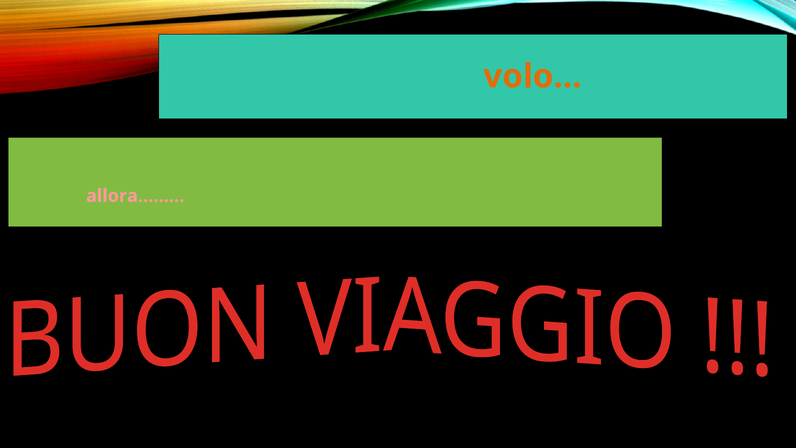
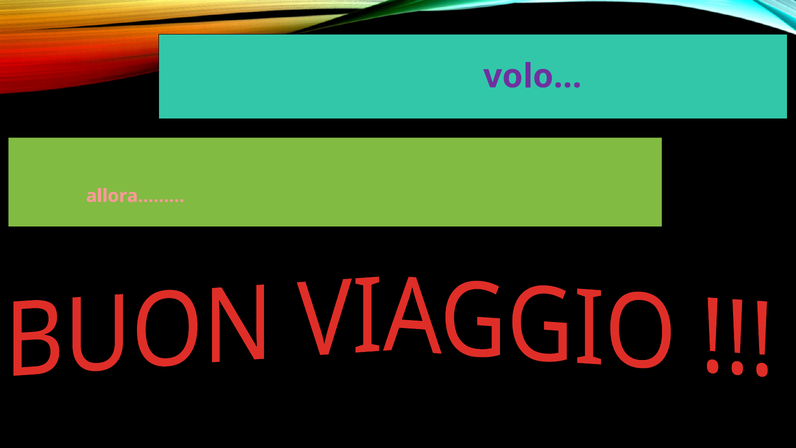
volo… colour: orange -> purple
